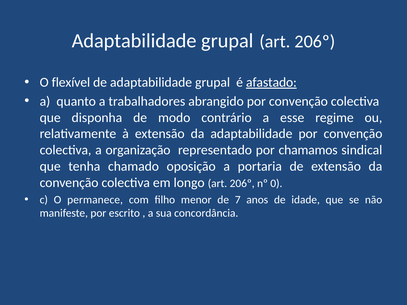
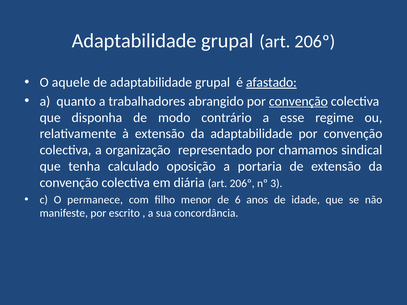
flexível: flexível -> aquele
convenção at (298, 101) underline: none -> present
chamado: chamado -> calculado
longo: longo -> diária
0: 0 -> 3
7: 7 -> 6
